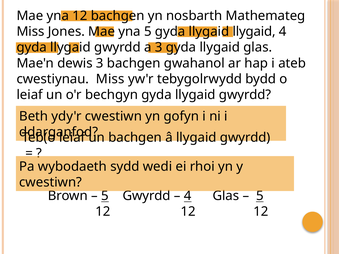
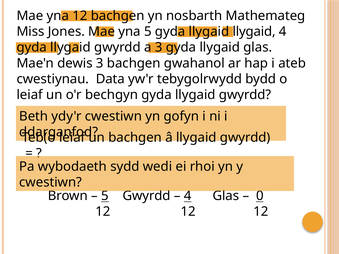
cwestiynau Miss: Miss -> Data
5 at (260, 196): 5 -> 0
